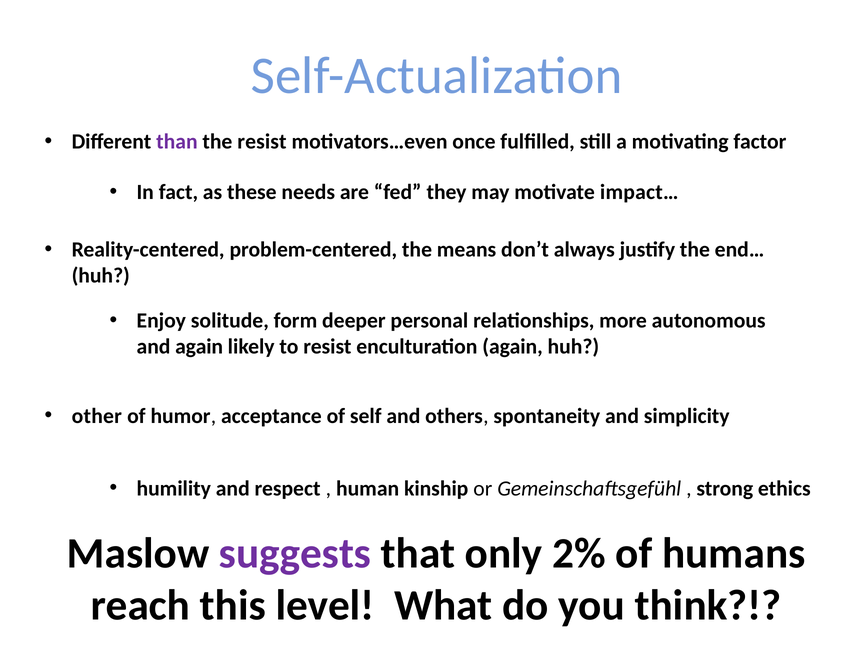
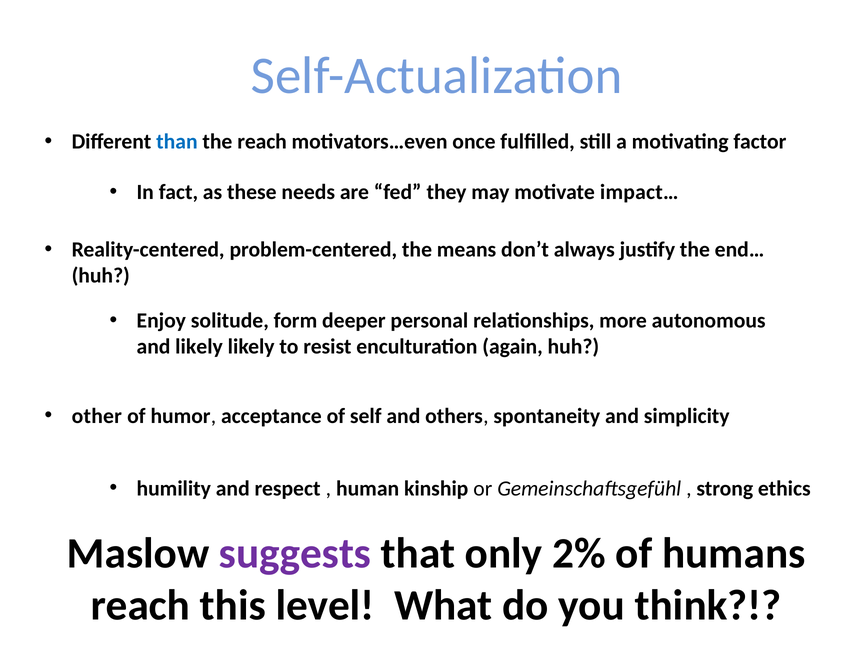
than colour: purple -> blue
the resist: resist -> reach
and again: again -> likely
